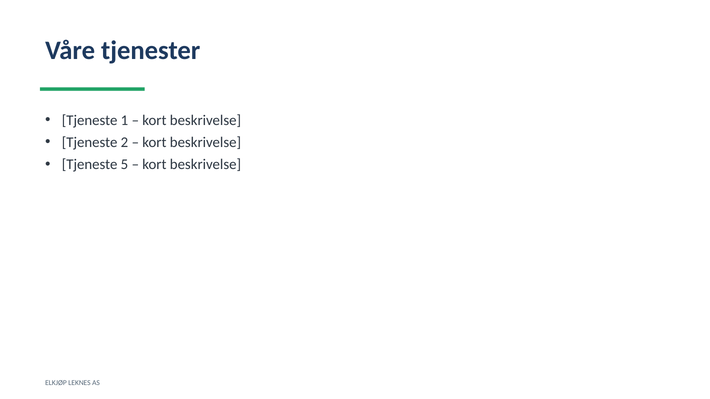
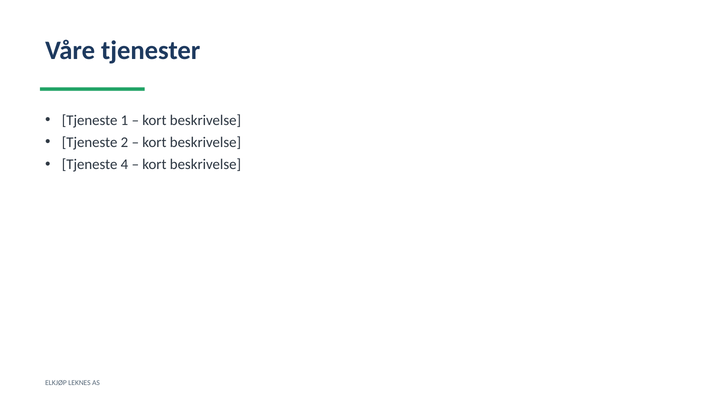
5: 5 -> 4
